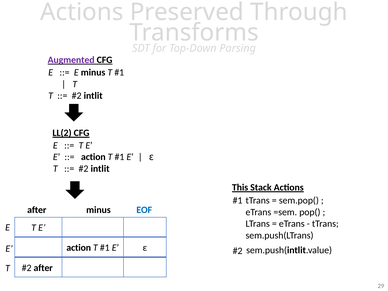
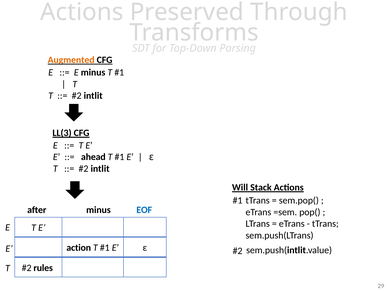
Augmented colour: purple -> orange
LL(2: LL(2 -> LL(3
action at (93, 157): action -> ahead
This: This -> Will
after at (43, 268): after -> rules
